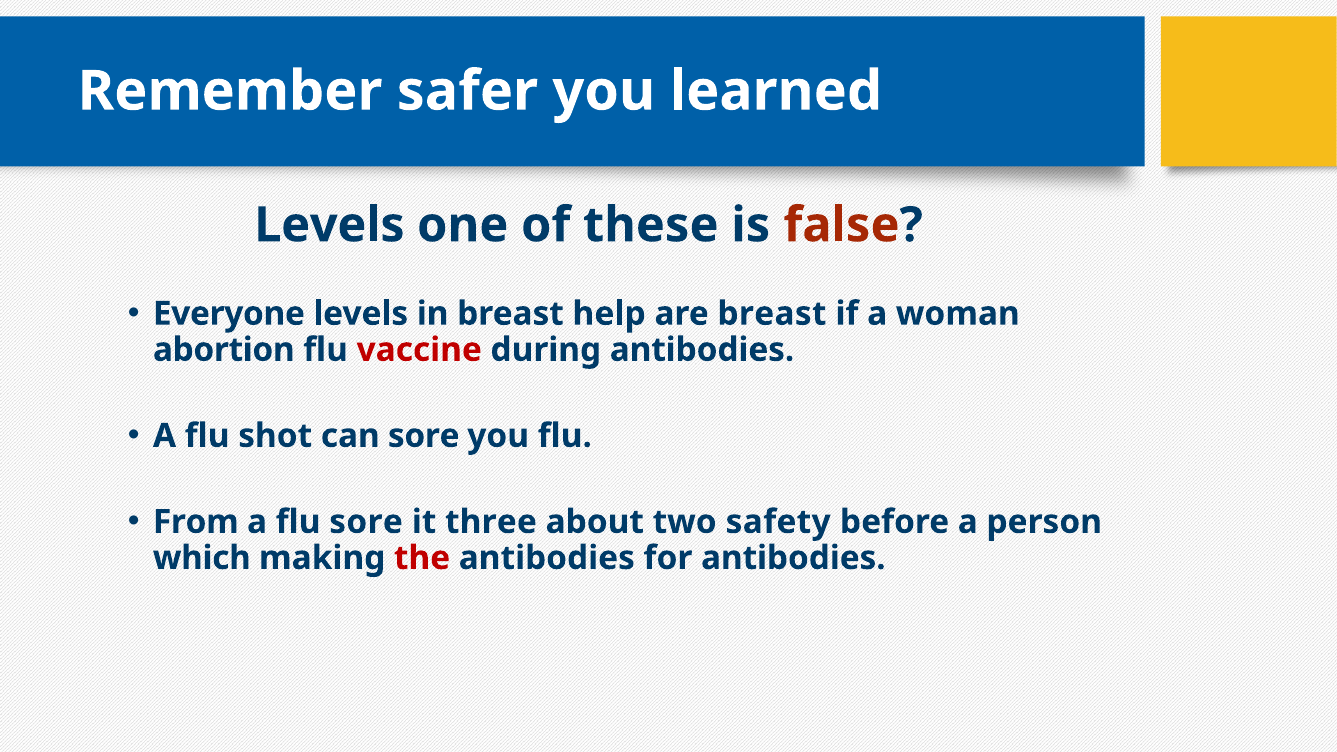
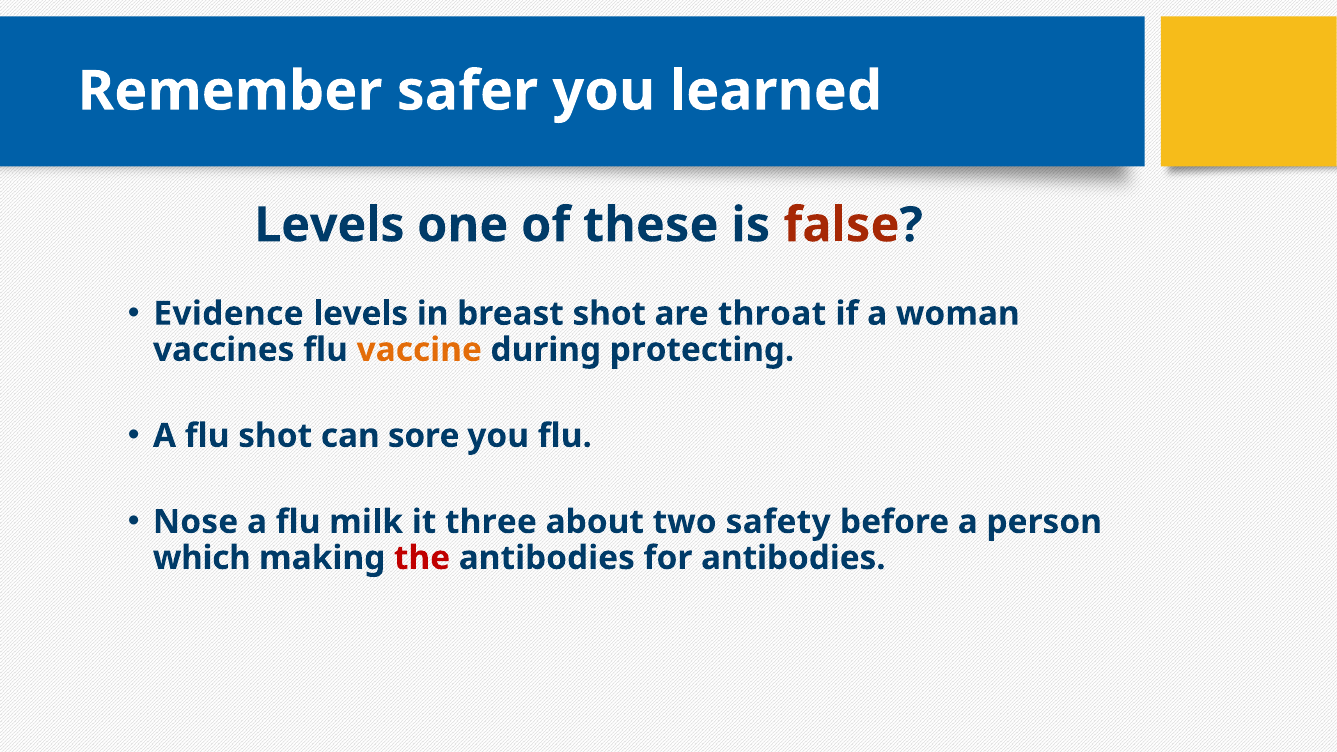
Everyone: Everyone -> Evidence
breast help: help -> shot
are breast: breast -> throat
abortion: abortion -> vaccines
vaccine colour: red -> orange
during antibodies: antibodies -> protecting
From: From -> Nose
flu sore: sore -> milk
